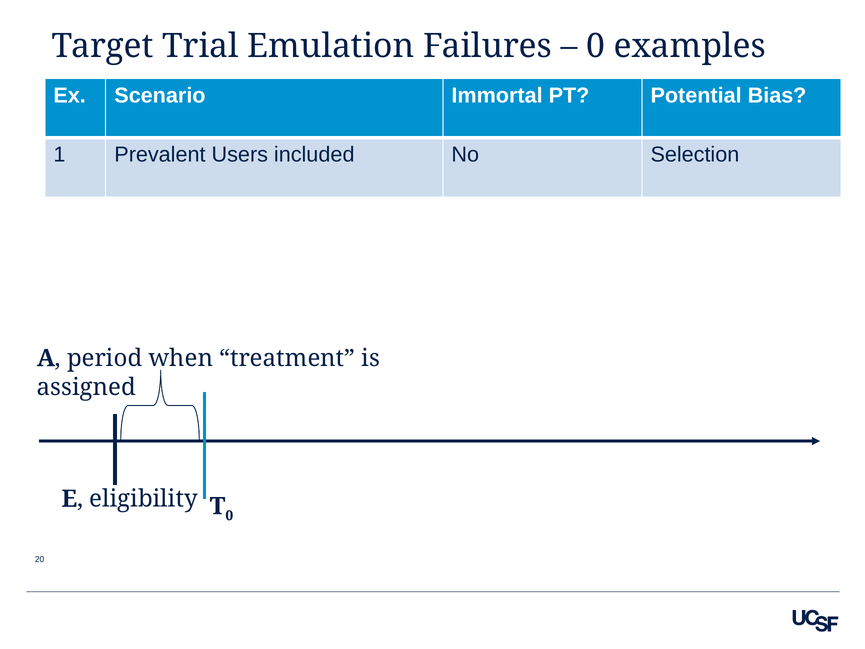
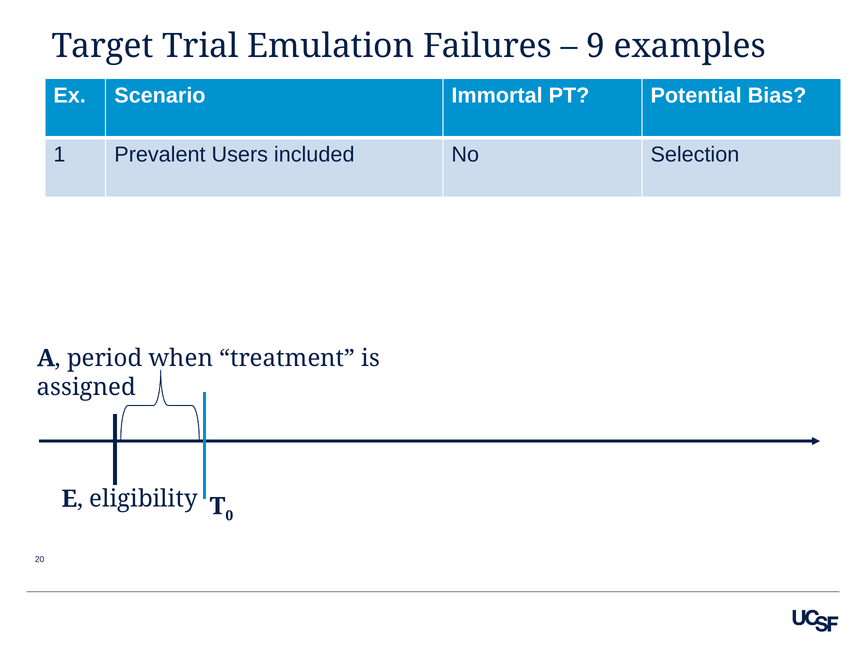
0 at (596, 46): 0 -> 9
